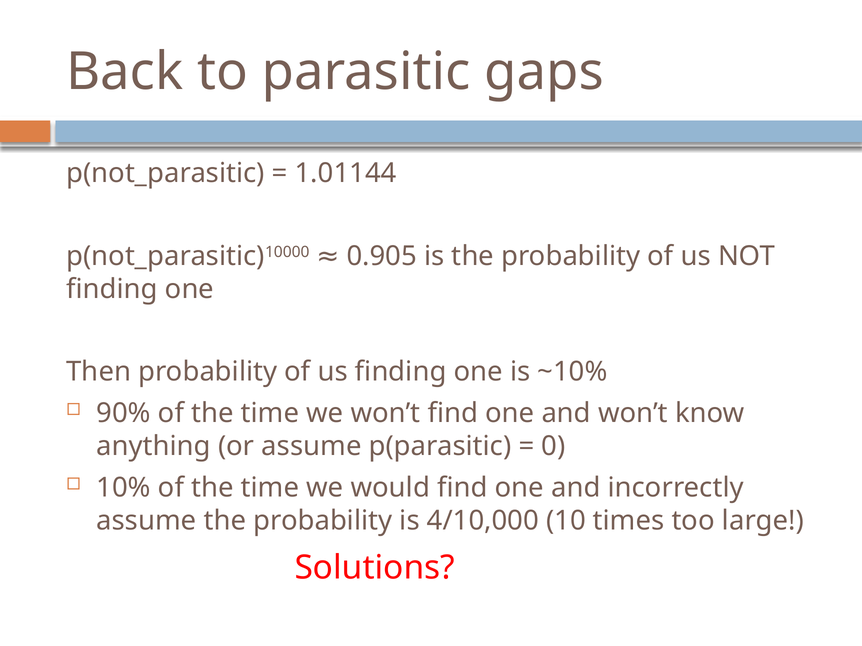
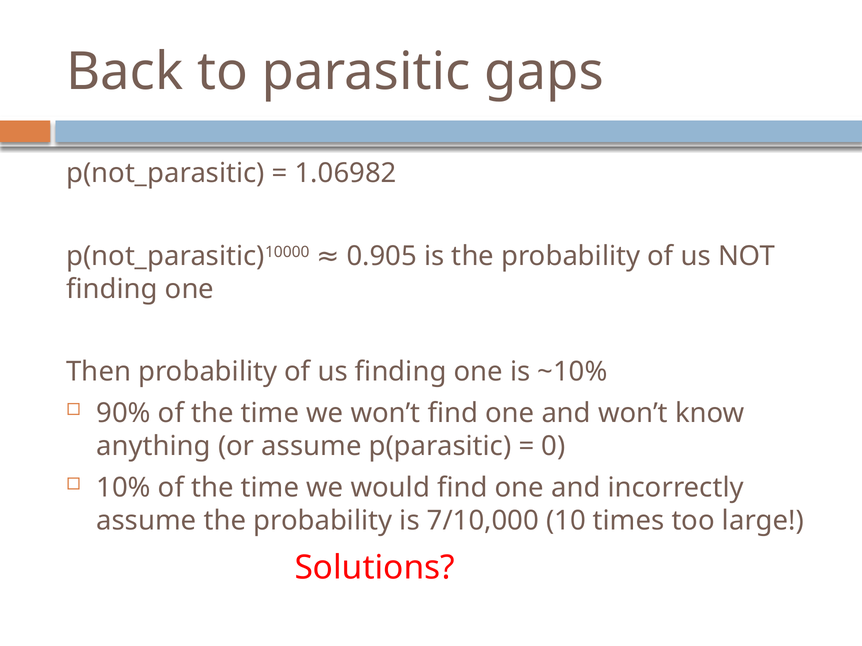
1.01144: 1.01144 -> 1.06982
4/10,000: 4/10,000 -> 7/10,000
